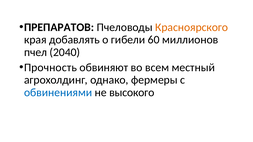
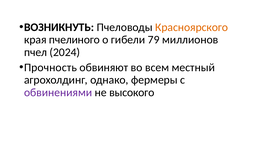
ПРЕПАРАТОВ: ПРЕПАРАТОВ -> ВОЗНИКНУТЬ
добавлять: добавлять -> пчелиного
60: 60 -> 79
2040: 2040 -> 2024
обвинениями colour: blue -> purple
